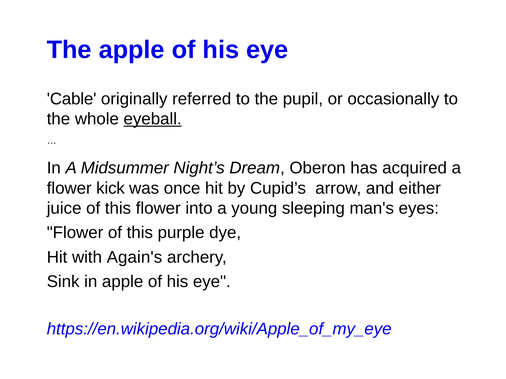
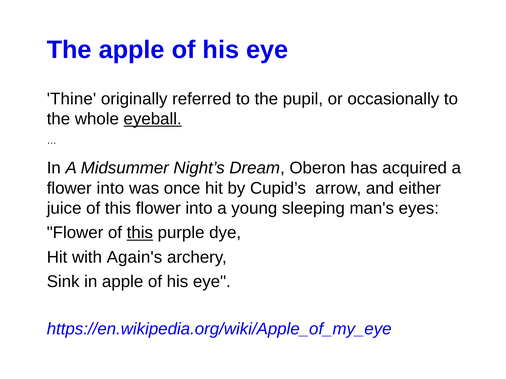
Cable: Cable -> Thine
kick at (111, 188): kick -> into
this at (140, 233) underline: none -> present
